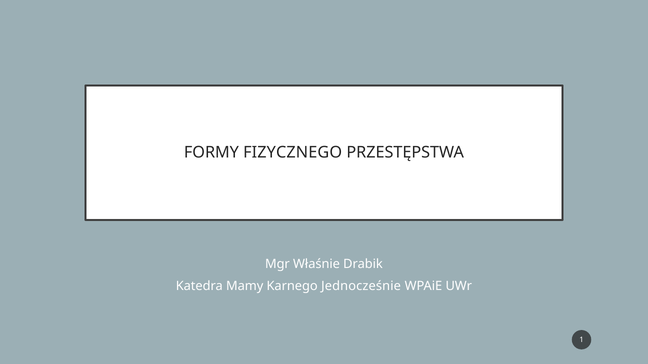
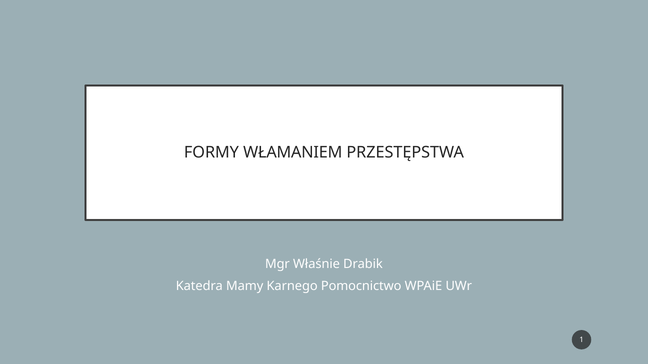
FIZYCZNEGO: FIZYCZNEGO -> WŁAMANIEM
Jednocześnie: Jednocześnie -> Pomocnictwo
